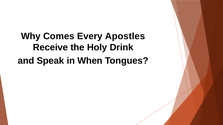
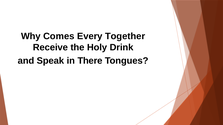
Apostles: Apostles -> Together
When: When -> There
